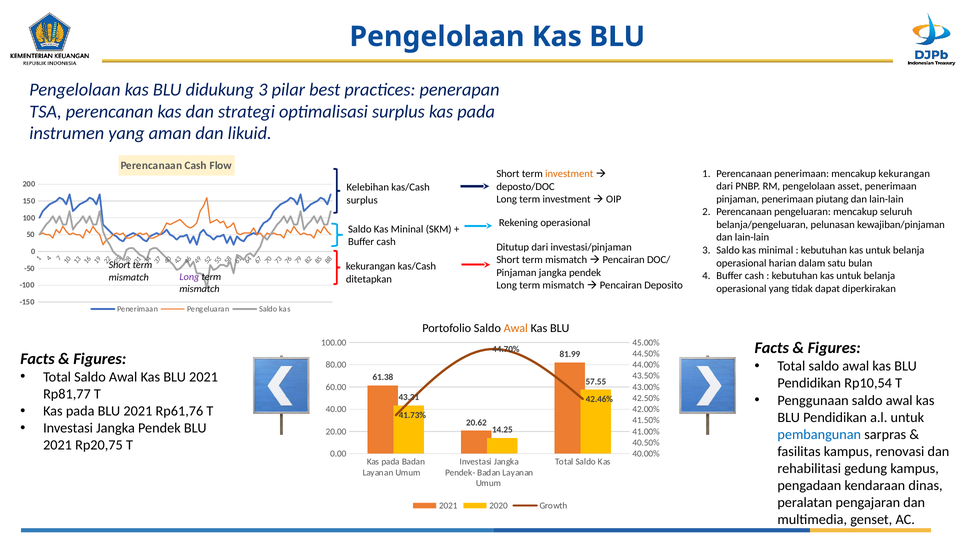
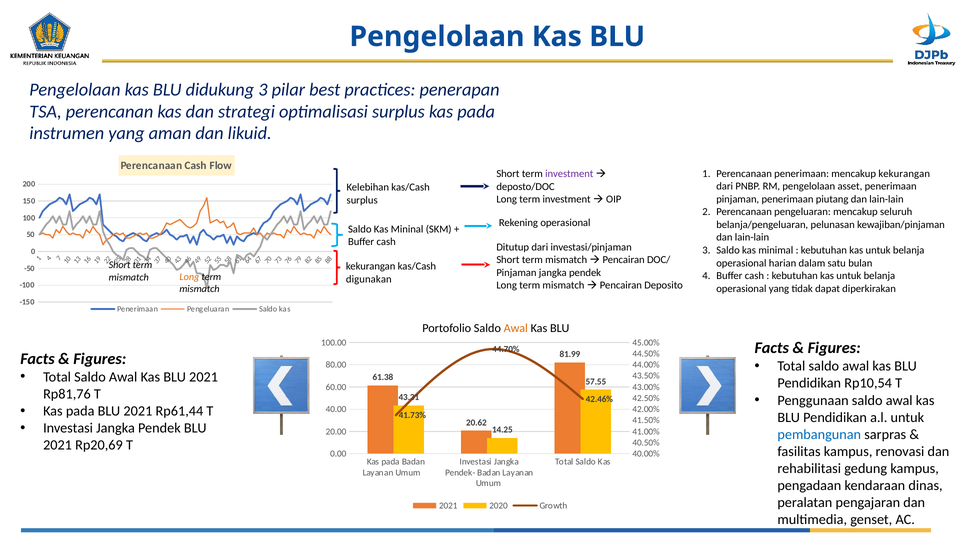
investment at (569, 174) colour: orange -> purple
Long at (189, 277) colour: purple -> orange
ditetapkan: ditetapkan -> digunakan
Rp81,77: Rp81,77 -> Rp81,76
Rp61,76: Rp61,76 -> Rp61,44
Rp20,75: Rp20,75 -> Rp20,69
